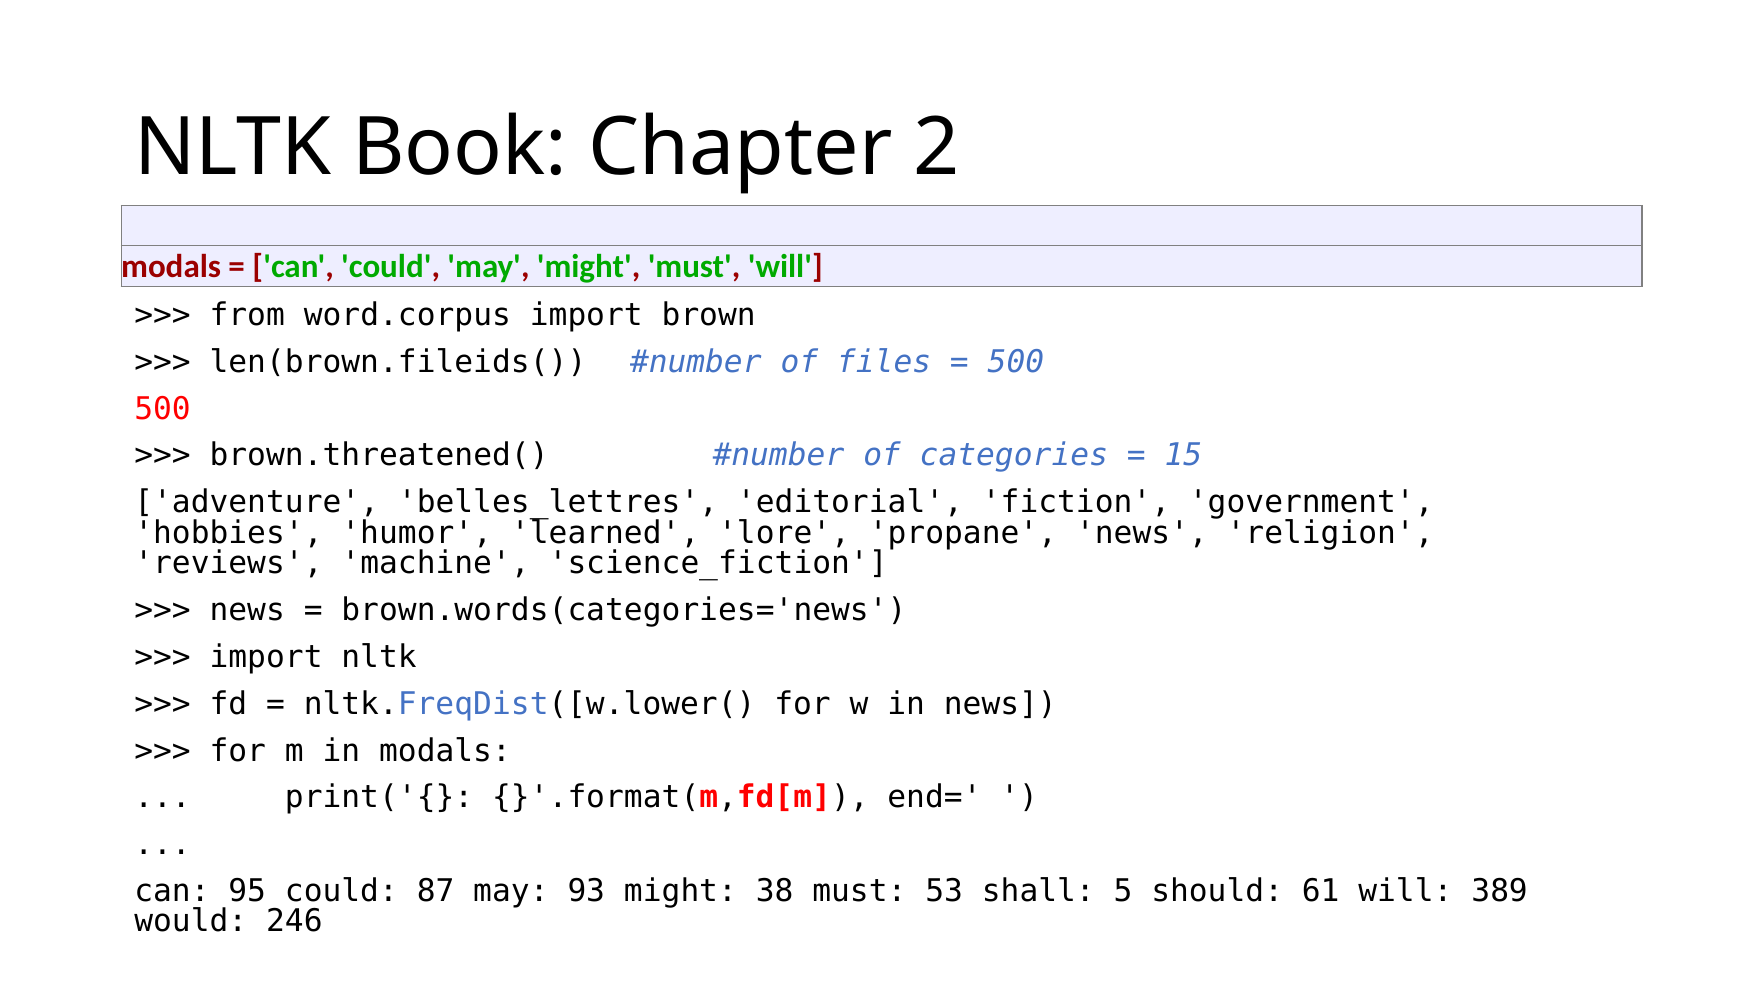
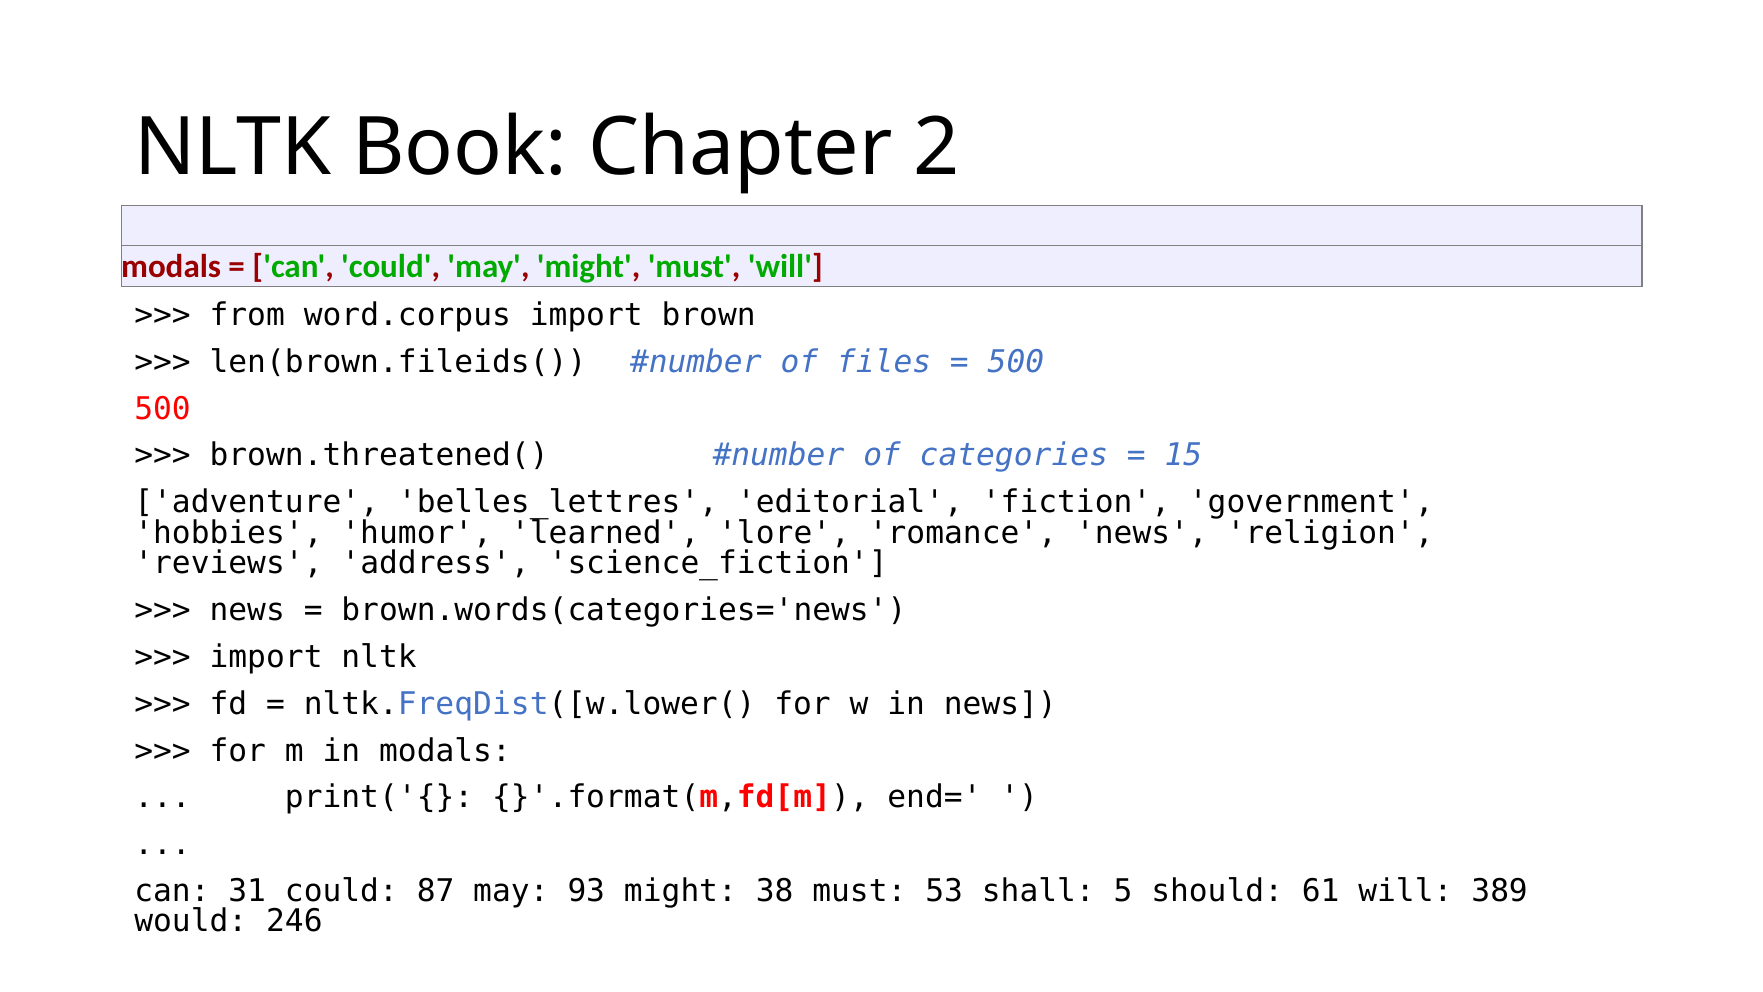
propane: propane -> romance
machine: machine -> address
95: 95 -> 31
